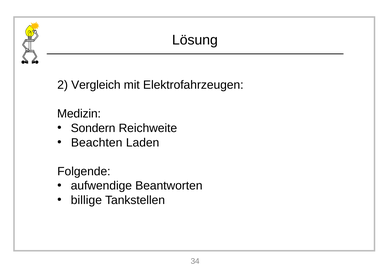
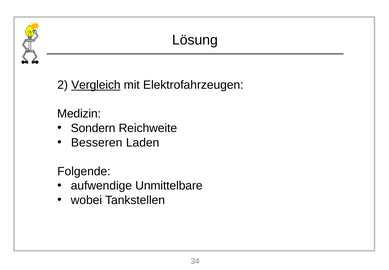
Vergleich underline: none -> present
Beachten: Beachten -> Besseren
Beantworten: Beantworten -> Unmittelbare
billige: billige -> wobei
